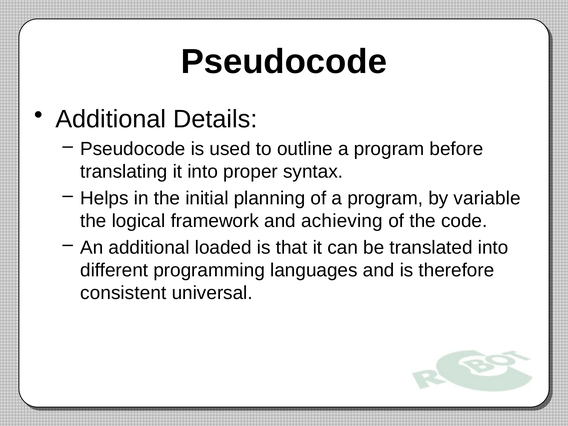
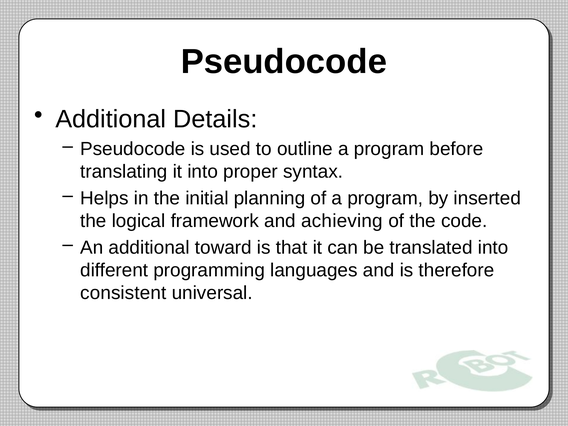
variable: variable -> inserted
loaded: loaded -> toward
